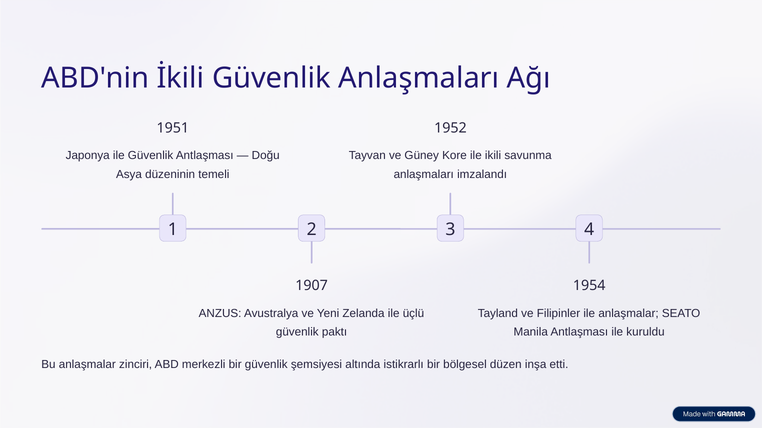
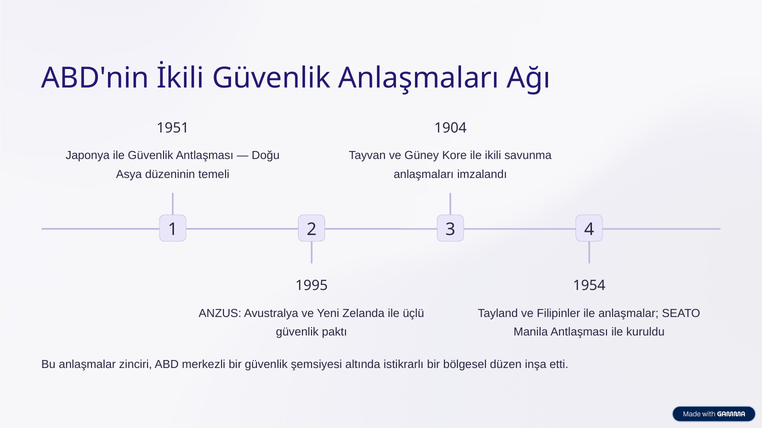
1952: 1952 -> 1904
1907: 1907 -> 1995
